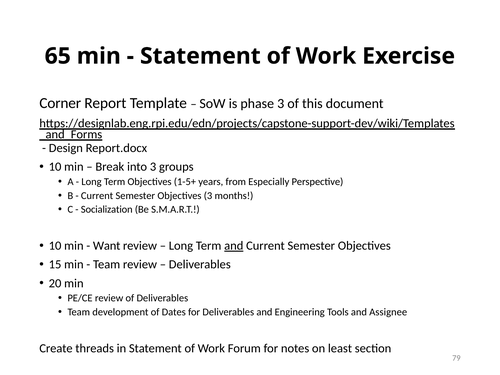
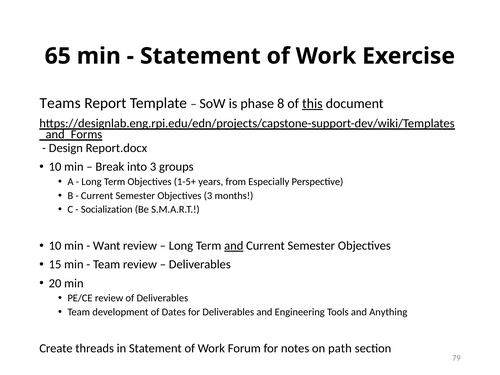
Corner: Corner -> Teams
phase 3: 3 -> 8
this underline: none -> present
Assignee: Assignee -> Anything
least: least -> path
